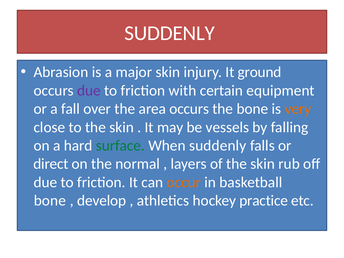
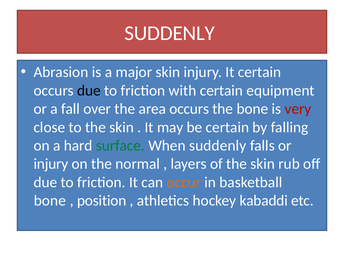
It ground: ground -> certain
due at (89, 91) colour: purple -> black
very colour: orange -> red
be vessels: vessels -> certain
direct at (51, 164): direct -> injury
develop: develop -> position
practice: practice -> kabaddi
